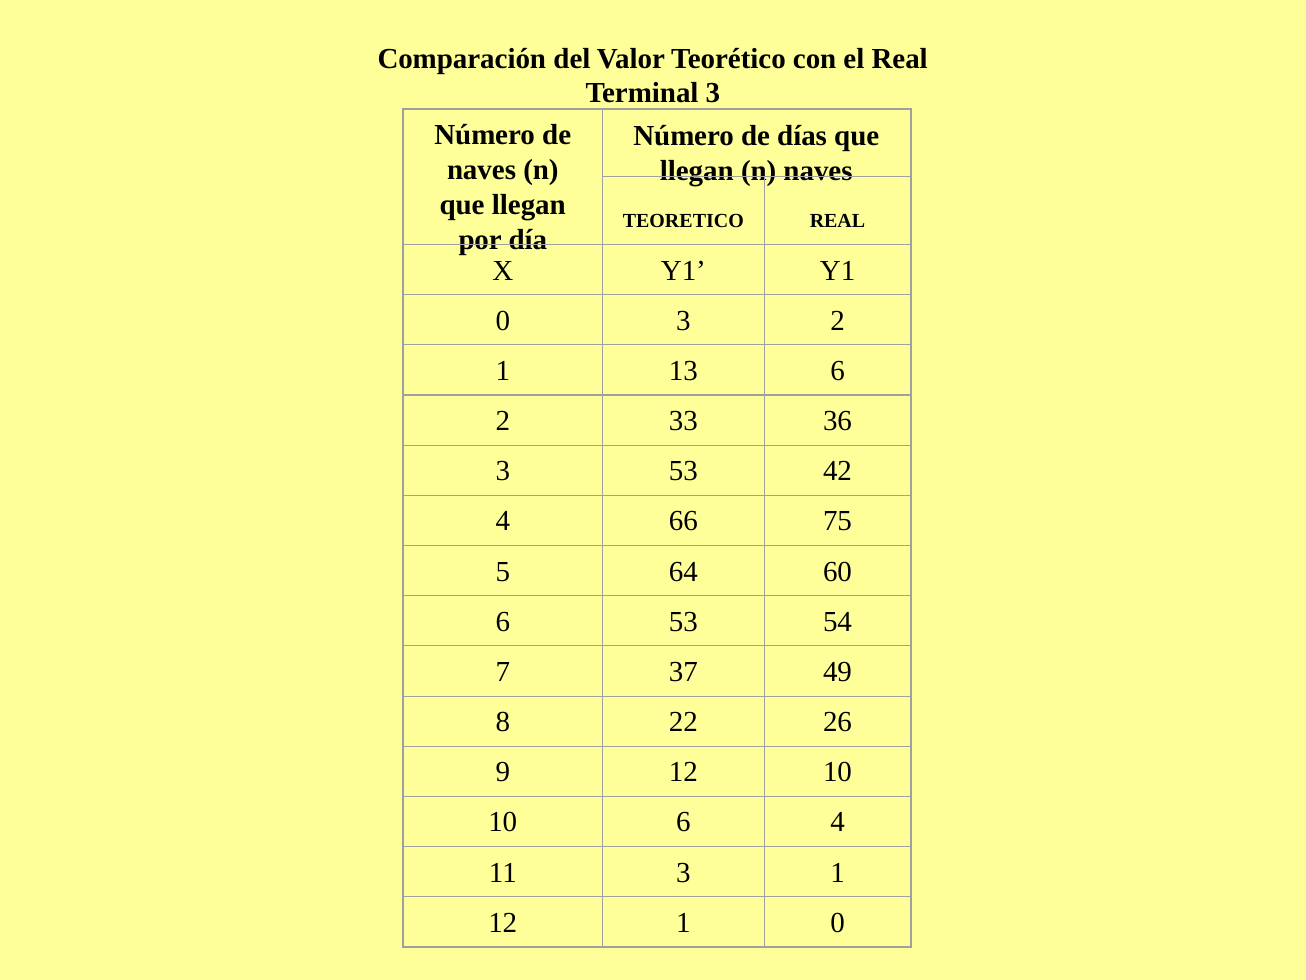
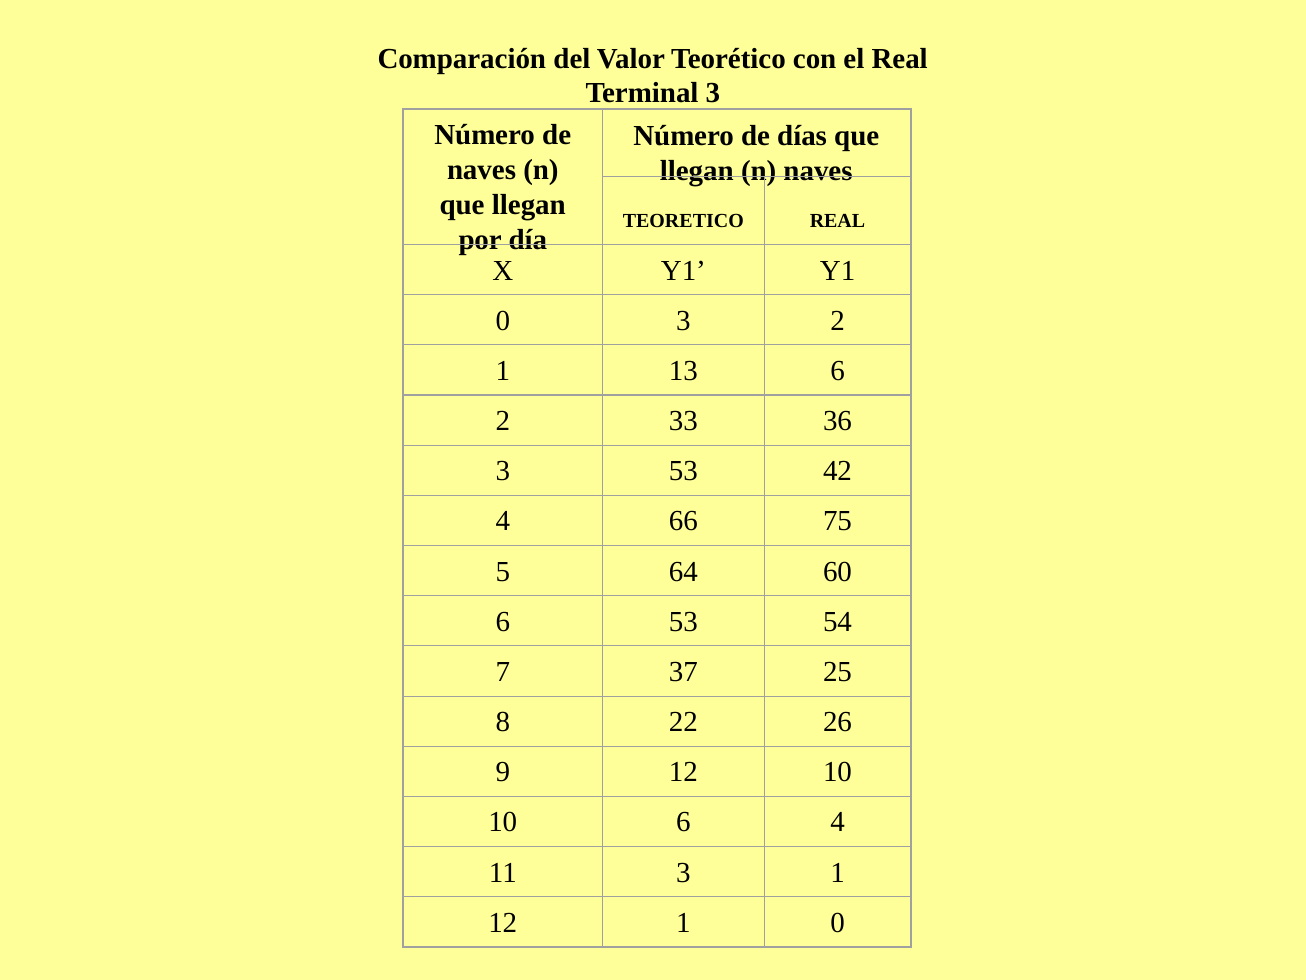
49: 49 -> 25
